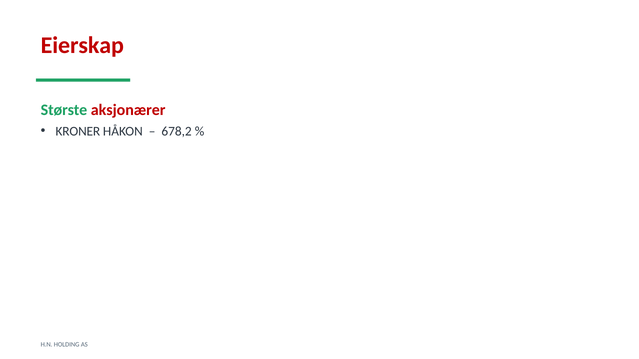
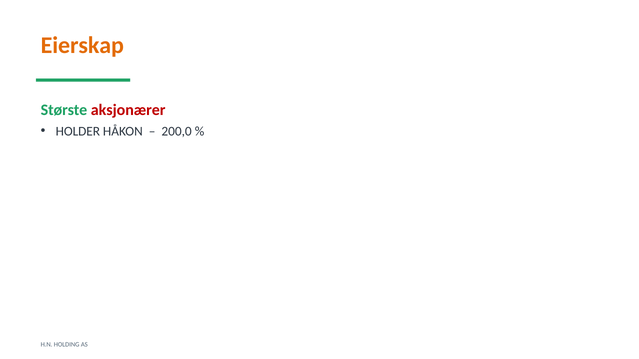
Eierskap colour: red -> orange
KRONER: KRONER -> HOLDER
678,2: 678,2 -> 200,0
